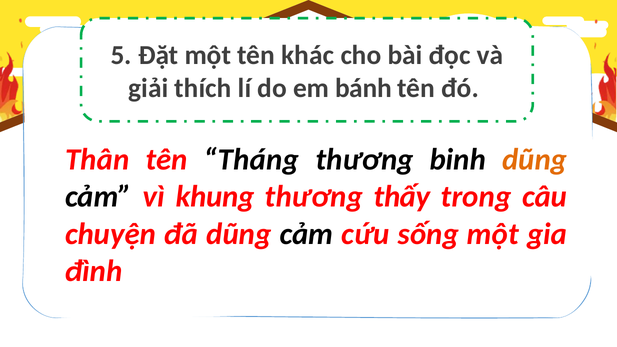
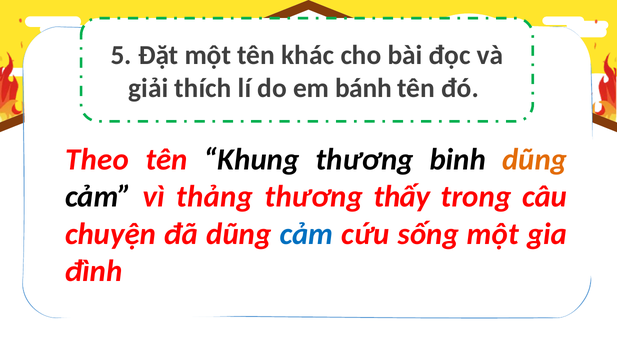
Thân: Thân -> Theo
Tháng: Tháng -> Khung
khung: khung -> thảng
cảm at (306, 234) colour: black -> blue
